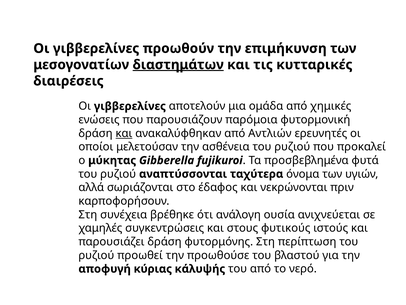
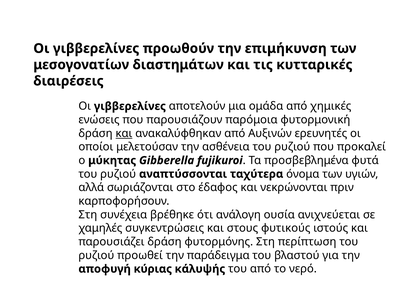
διαστημάτων underline: present -> none
Αντλιών: Αντλιών -> Αυξινών
προωθούσε: προωθούσε -> παράδειγμα
